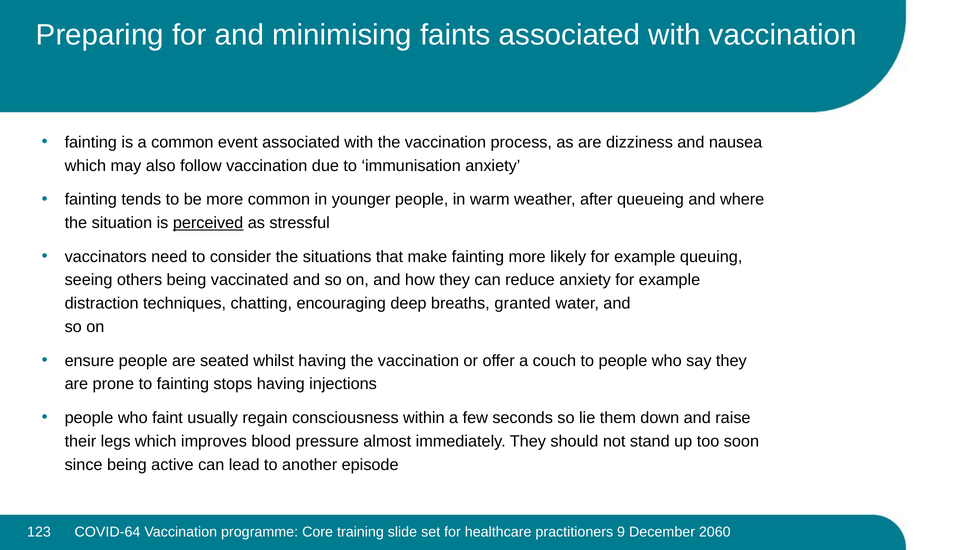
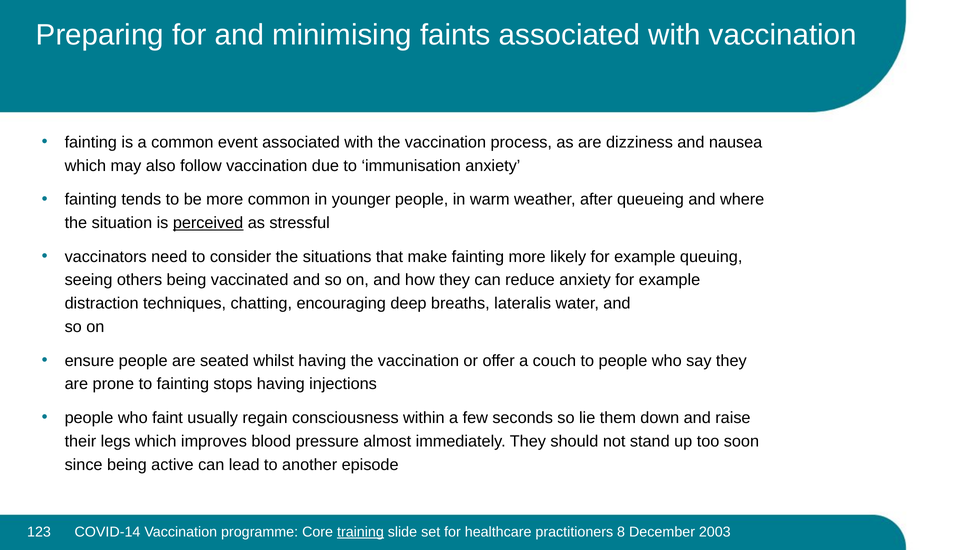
granted: granted -> lateralis
COVID-64: COVID-64 -> COVID-14
training underline: none -> present
9: 9 -> 8
2060: 2060 -> 2003
